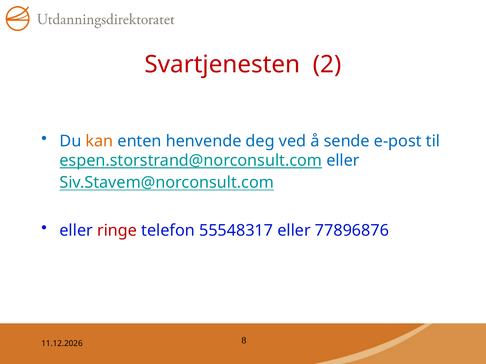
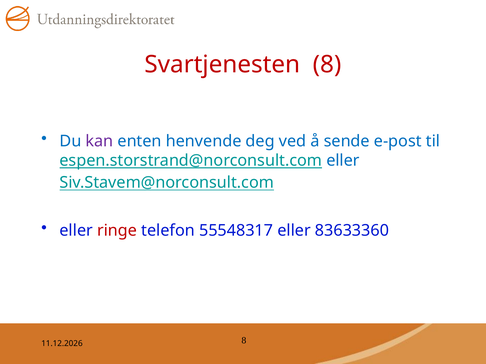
Svartjenesten 2: 2 -> 8
kan colour: orange -> purple
77896876: 77896876 -> 83633360
